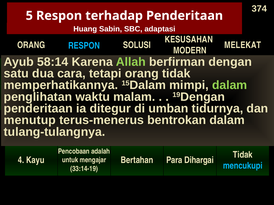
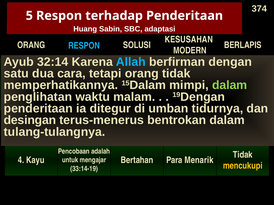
MELEKAT: MELEKAT -> BERLAPIS
58:14: 58:14 -> 32:14
Allah at (131, 62) colour: light green -> light blue
menutup: menutup -> desingan
Dihargai: Dihargai -> Menarik
mencukupi colour: light blue -> yellow
